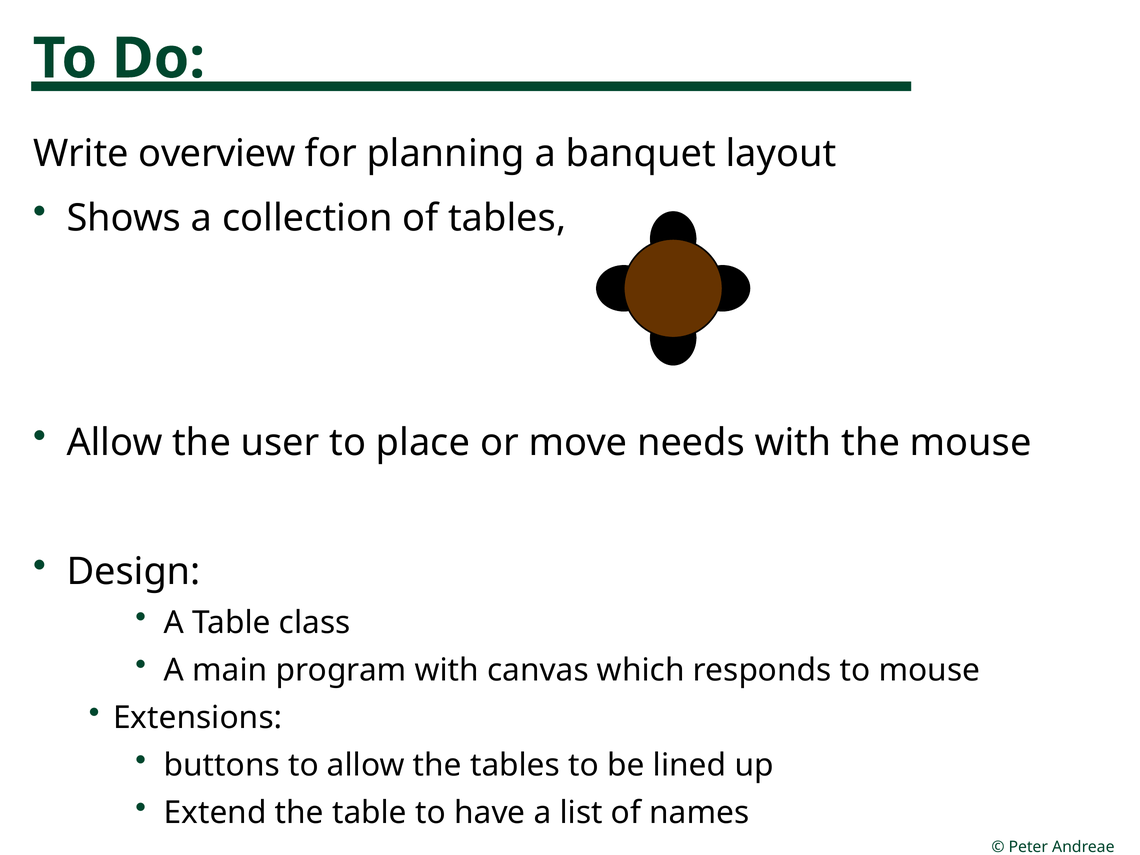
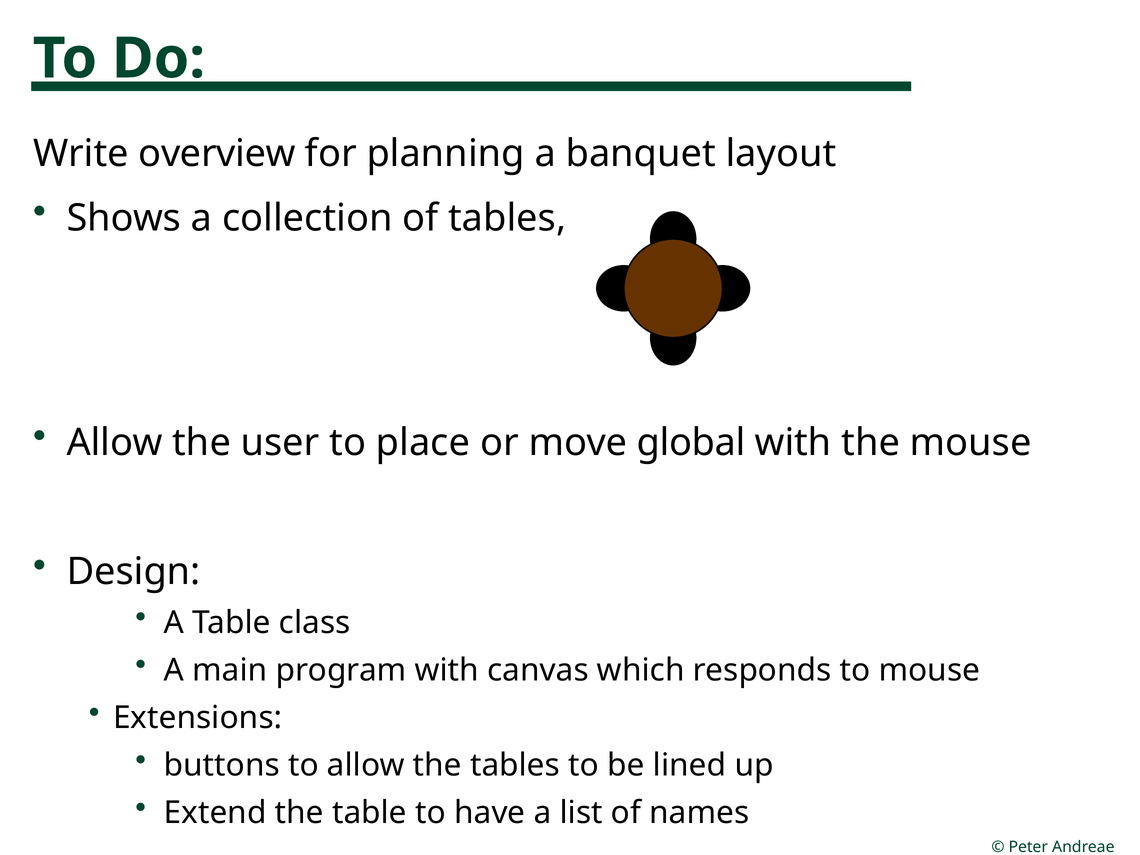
needs: needs -> global
